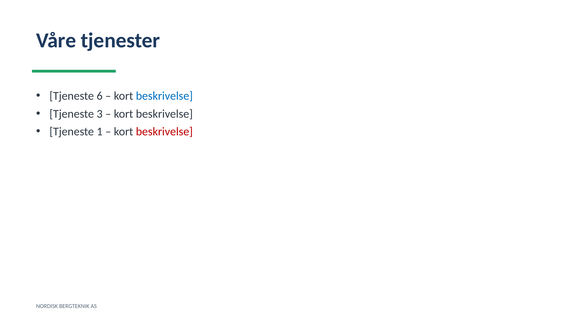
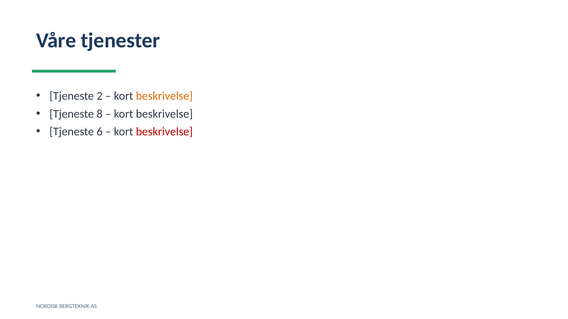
6: 6 -> 2
beskrivelse at (164, 96) colour: blue -> orange
3: 3 -> 8
1: 1 -> 6
